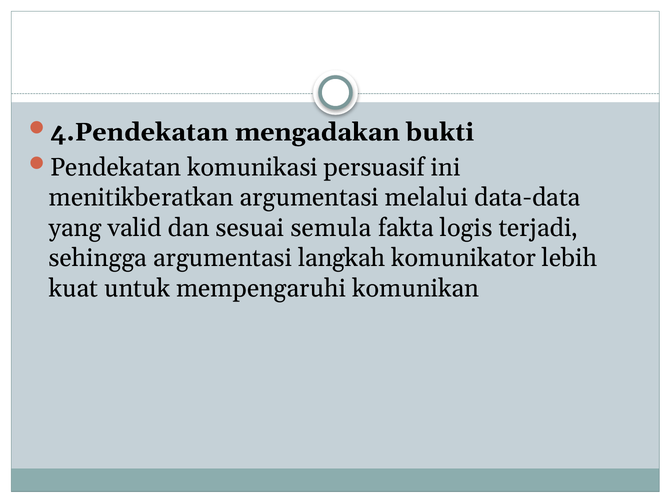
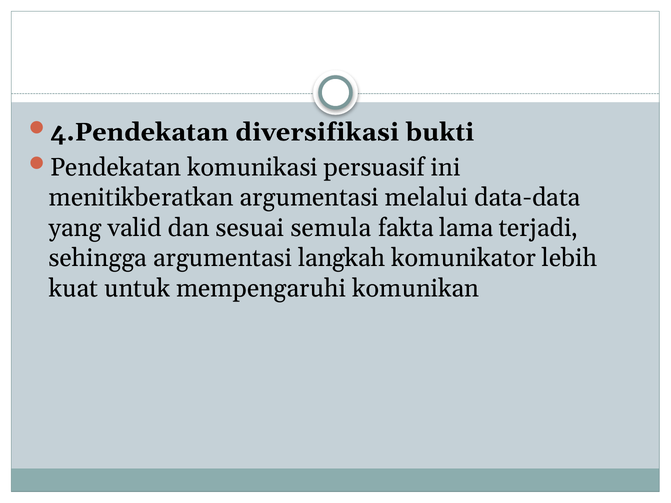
mengadakan: mengadakan -> diversifikasi
logis: logis -> lama
